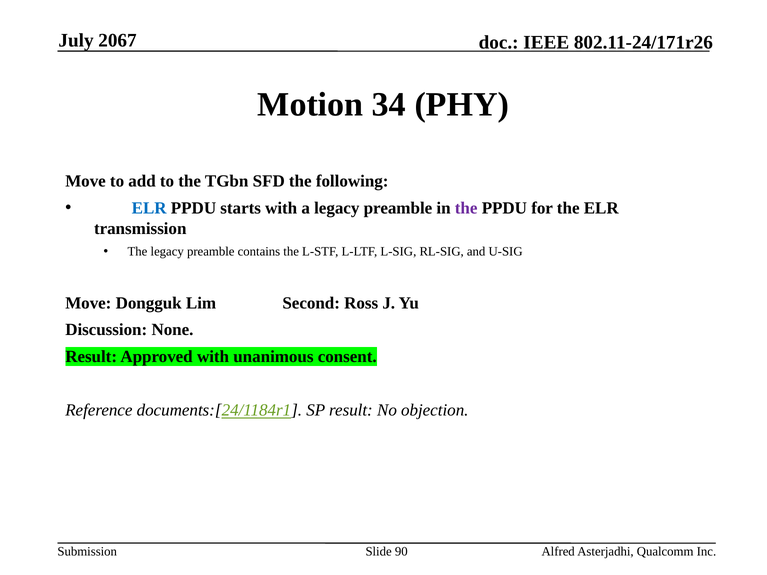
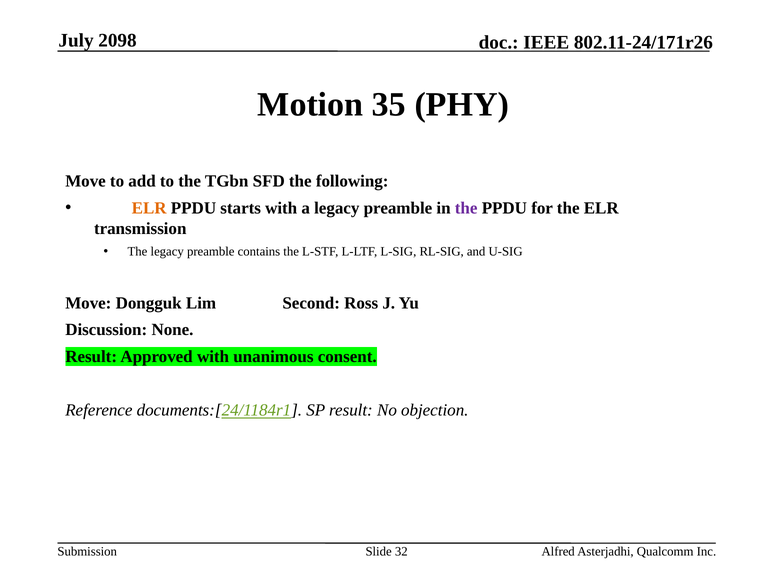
2067: 2067 -> 2098
34: 34 -> 35
ELR at (149, 208) colour: blue -> orange
90: 90 -> 32
